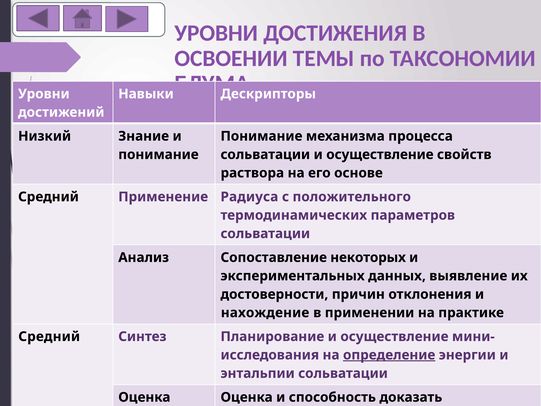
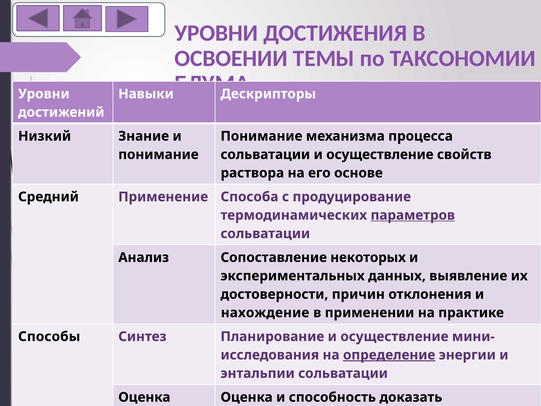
Применение Радиуса: Радиуса -> Способа
положительного: положительного -> продуцирование
параметров underline: none -> present
Средний at (49, 336): Средний -> Способы
